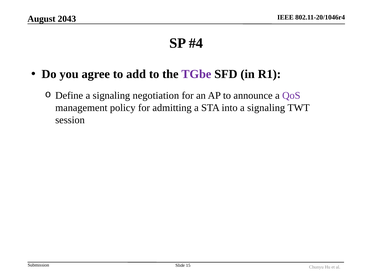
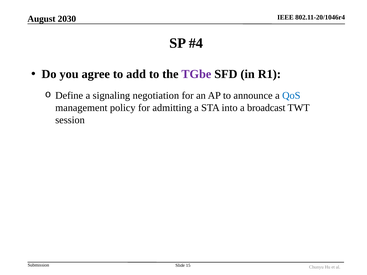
2043: 2043 -> 2030
QoS colour: purple -> blue
into a signaling: signaling -> broadcast
